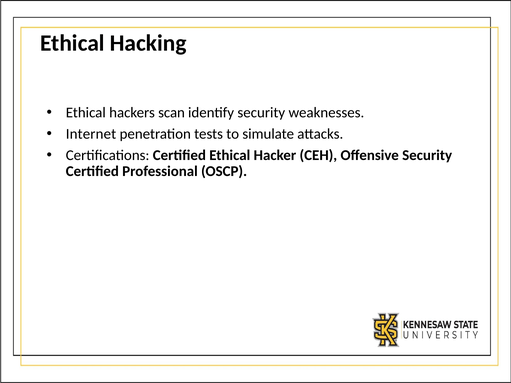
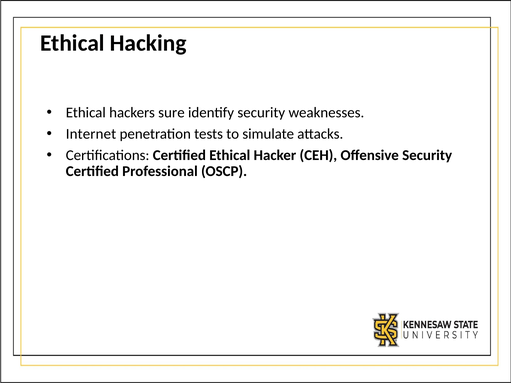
scan: scan -> sure
